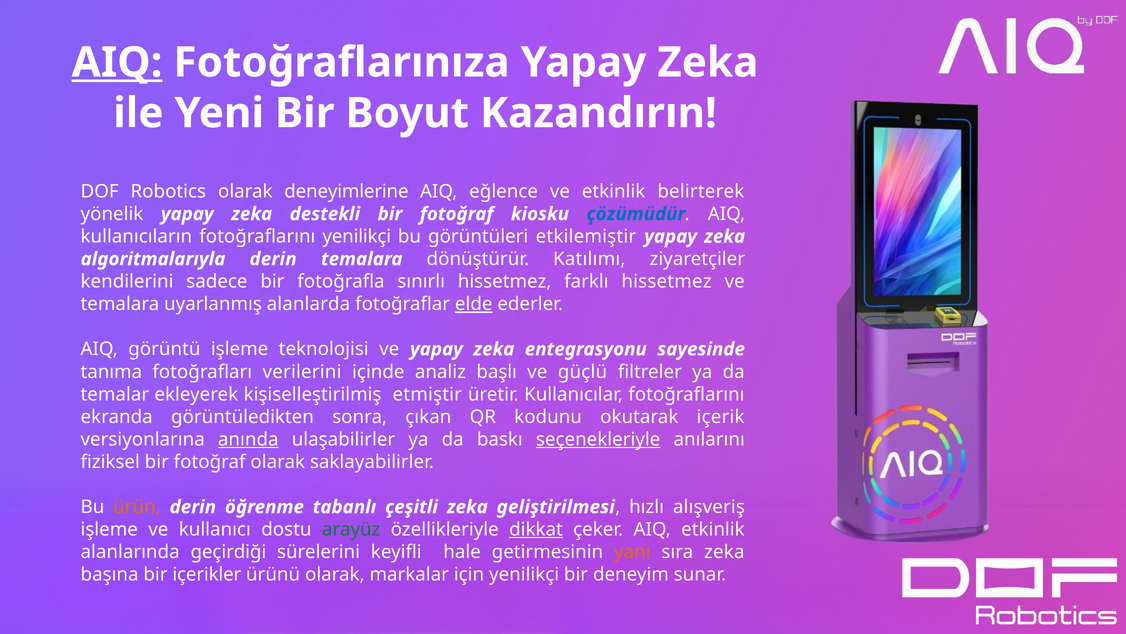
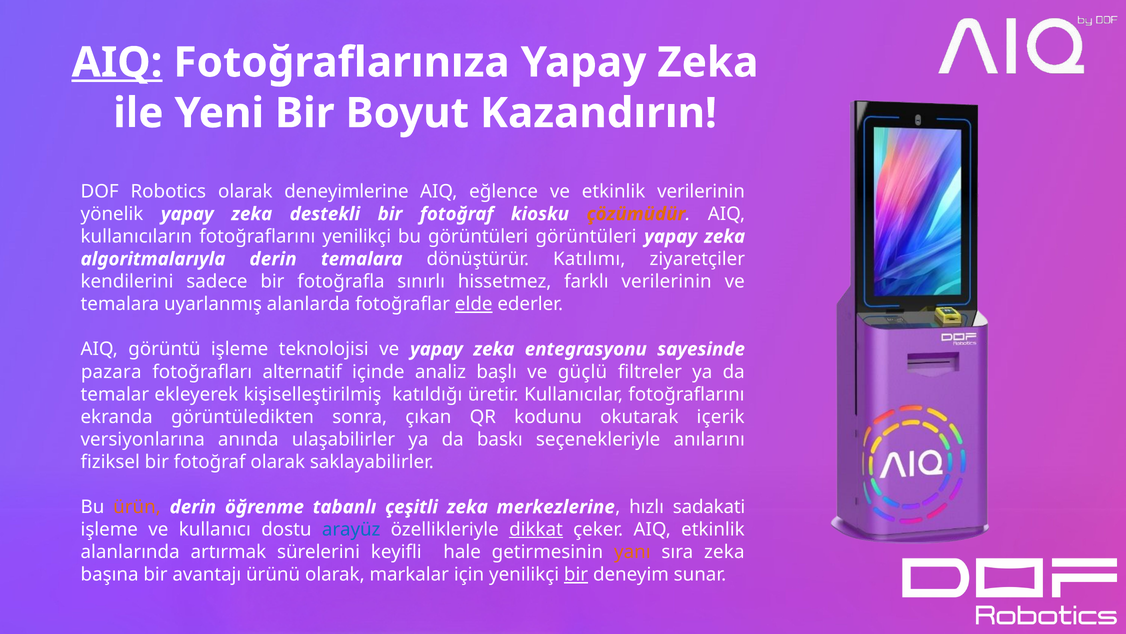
etkinlik belirterek: belirterek -> verilerinin
çözümüdür colour: blue -> orange
görüntüleri etkilemiştir: etkilemiştir -> görüntüleri
farklı hissetmez: hissetmez -> verilerinin
tanıma: tanıma -> pazara
verilerini: verilerini -> alternatif
etmiştir: etmiştir -> katıldığı
anında underline: present -> none
seçenekleriyle underline: present -> none
geliştirilmesi: geliştirilmesi -> merkezlerine
alışveriş: alışveriş -> sadakati
arayüz colour: green -> blue
geçirdiği: geçirdiği -> artırmak
içerikler: içerikler -> avantajı
bir at (576, 574) underline: none -> present
